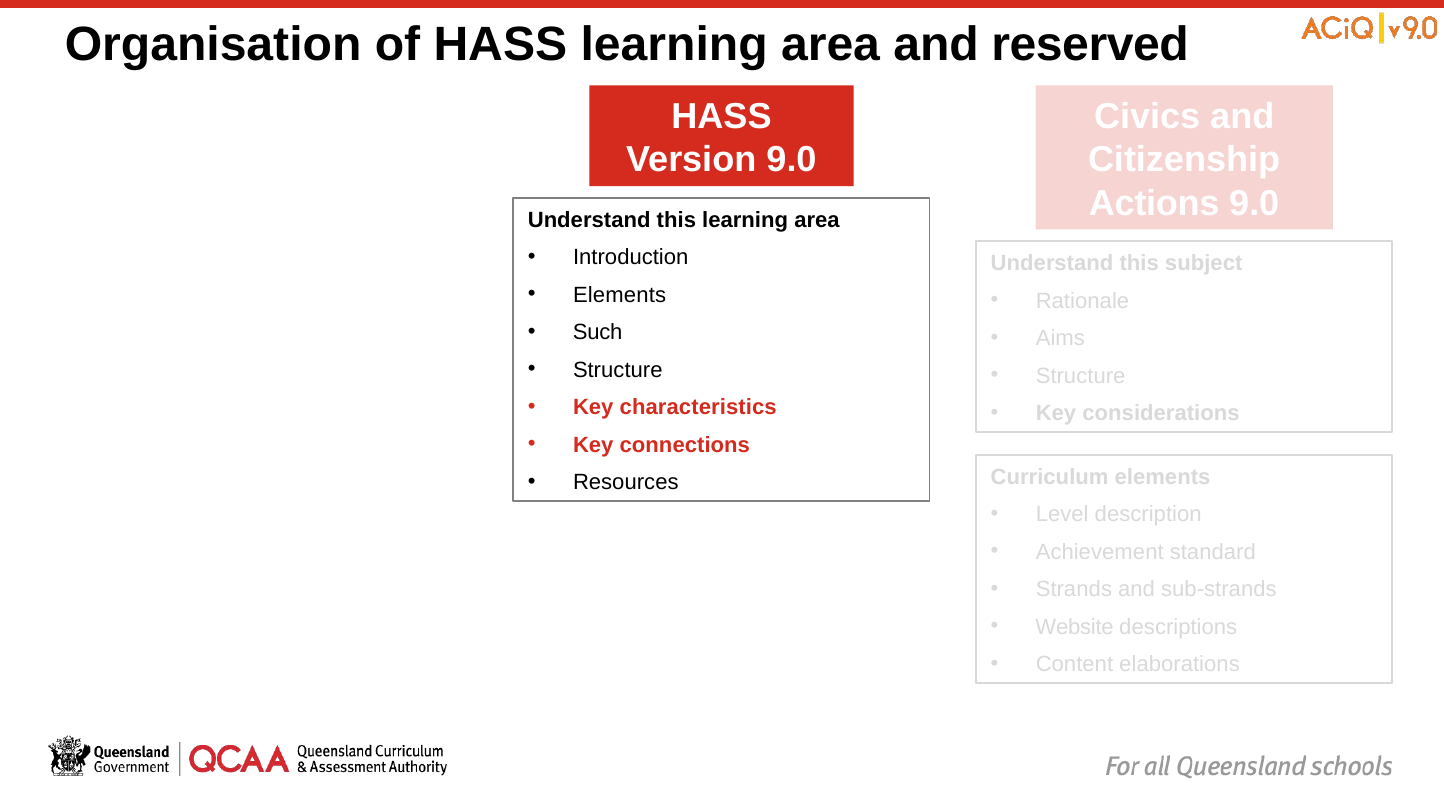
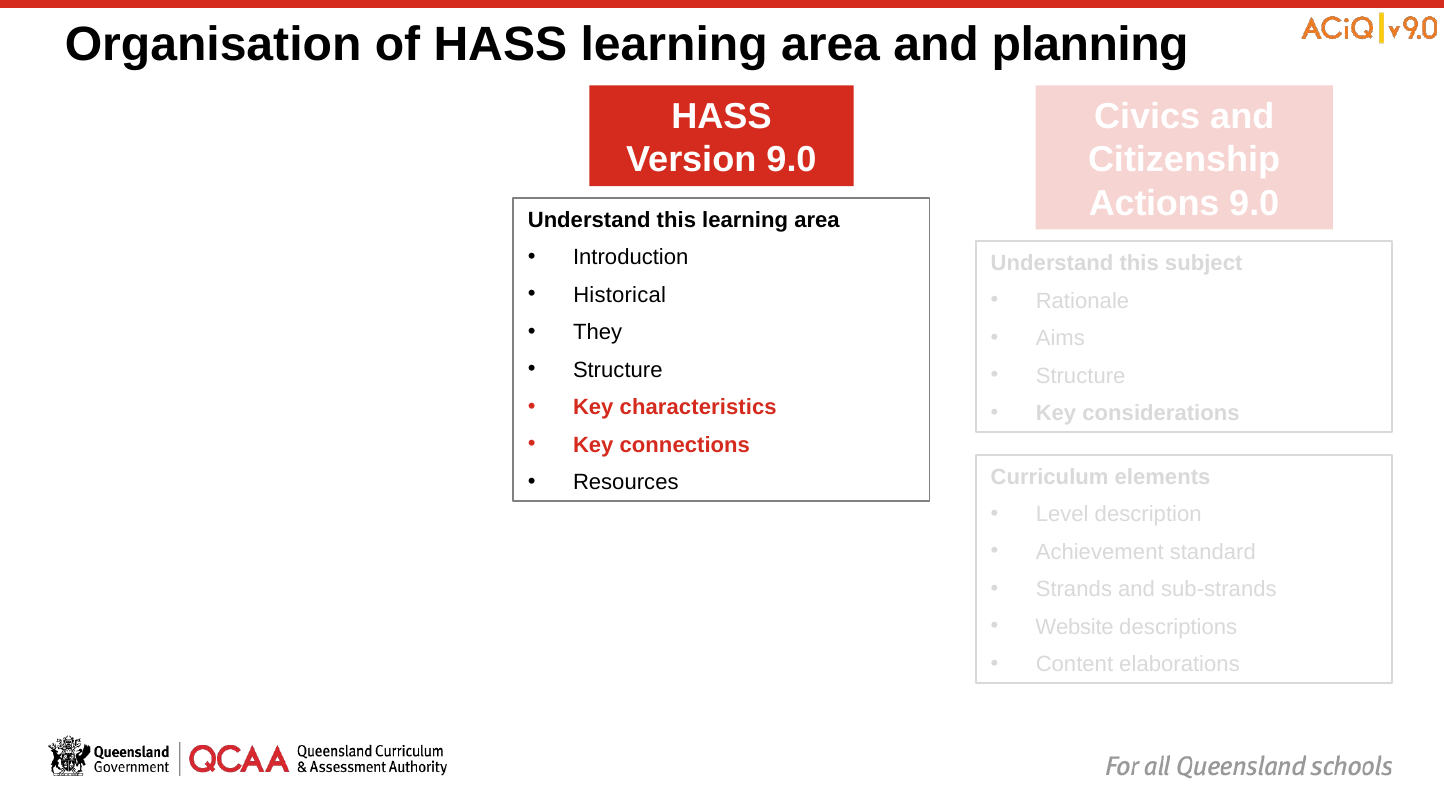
reserved: reserved -> planning
Elements at (620, 295): Elements -> Historical
Such: Such -> They
